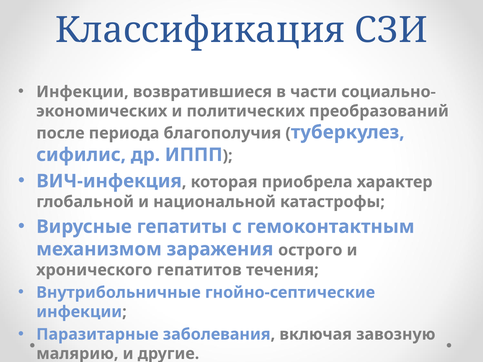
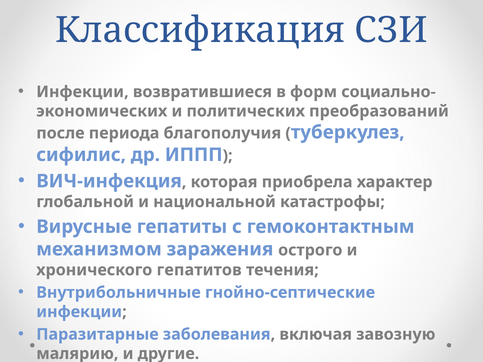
части: части -> форм
